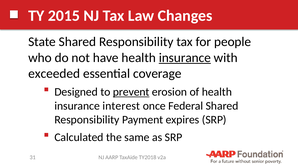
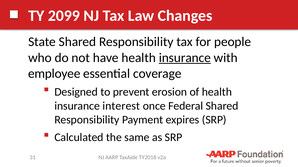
2015: 2015 -> 2099
exceeded: exceeded -> employee
prevent underline: present -> none
